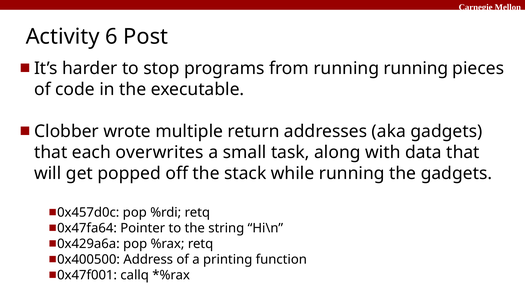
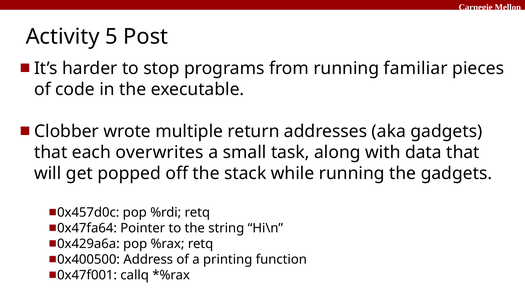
6: 6 -> 5
running running: running -> familiar
